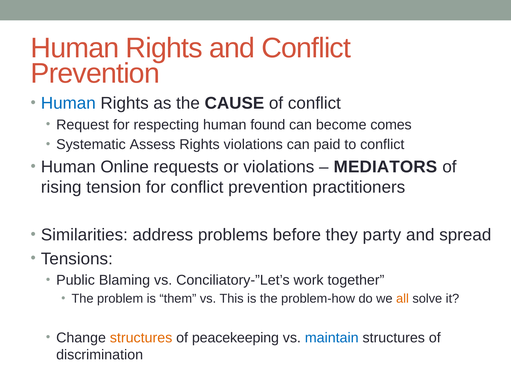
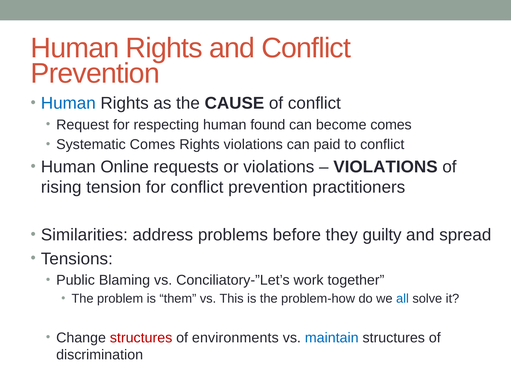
Systematic Assess: Assess -> Comes
MEDIATORS at (385, 167): MEDIATORS -> VIOLATIONS
party: party -> guilty
all colour: orange -> blue
structures at (141, 338) colour: orange -> red
peacekeeping: peacekeeping -> environments
